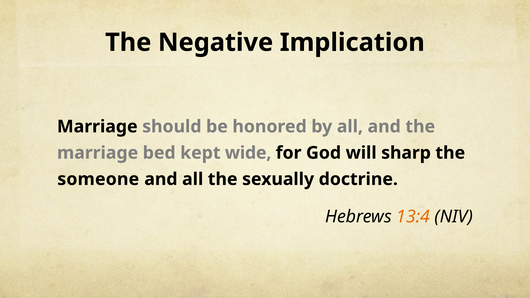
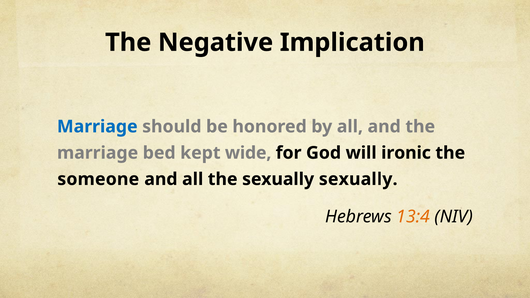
Marriage at (97, 127) colour: black -> blue
sharp: sharp -> ironic
sexually doctrine: doctrine -> sexually
